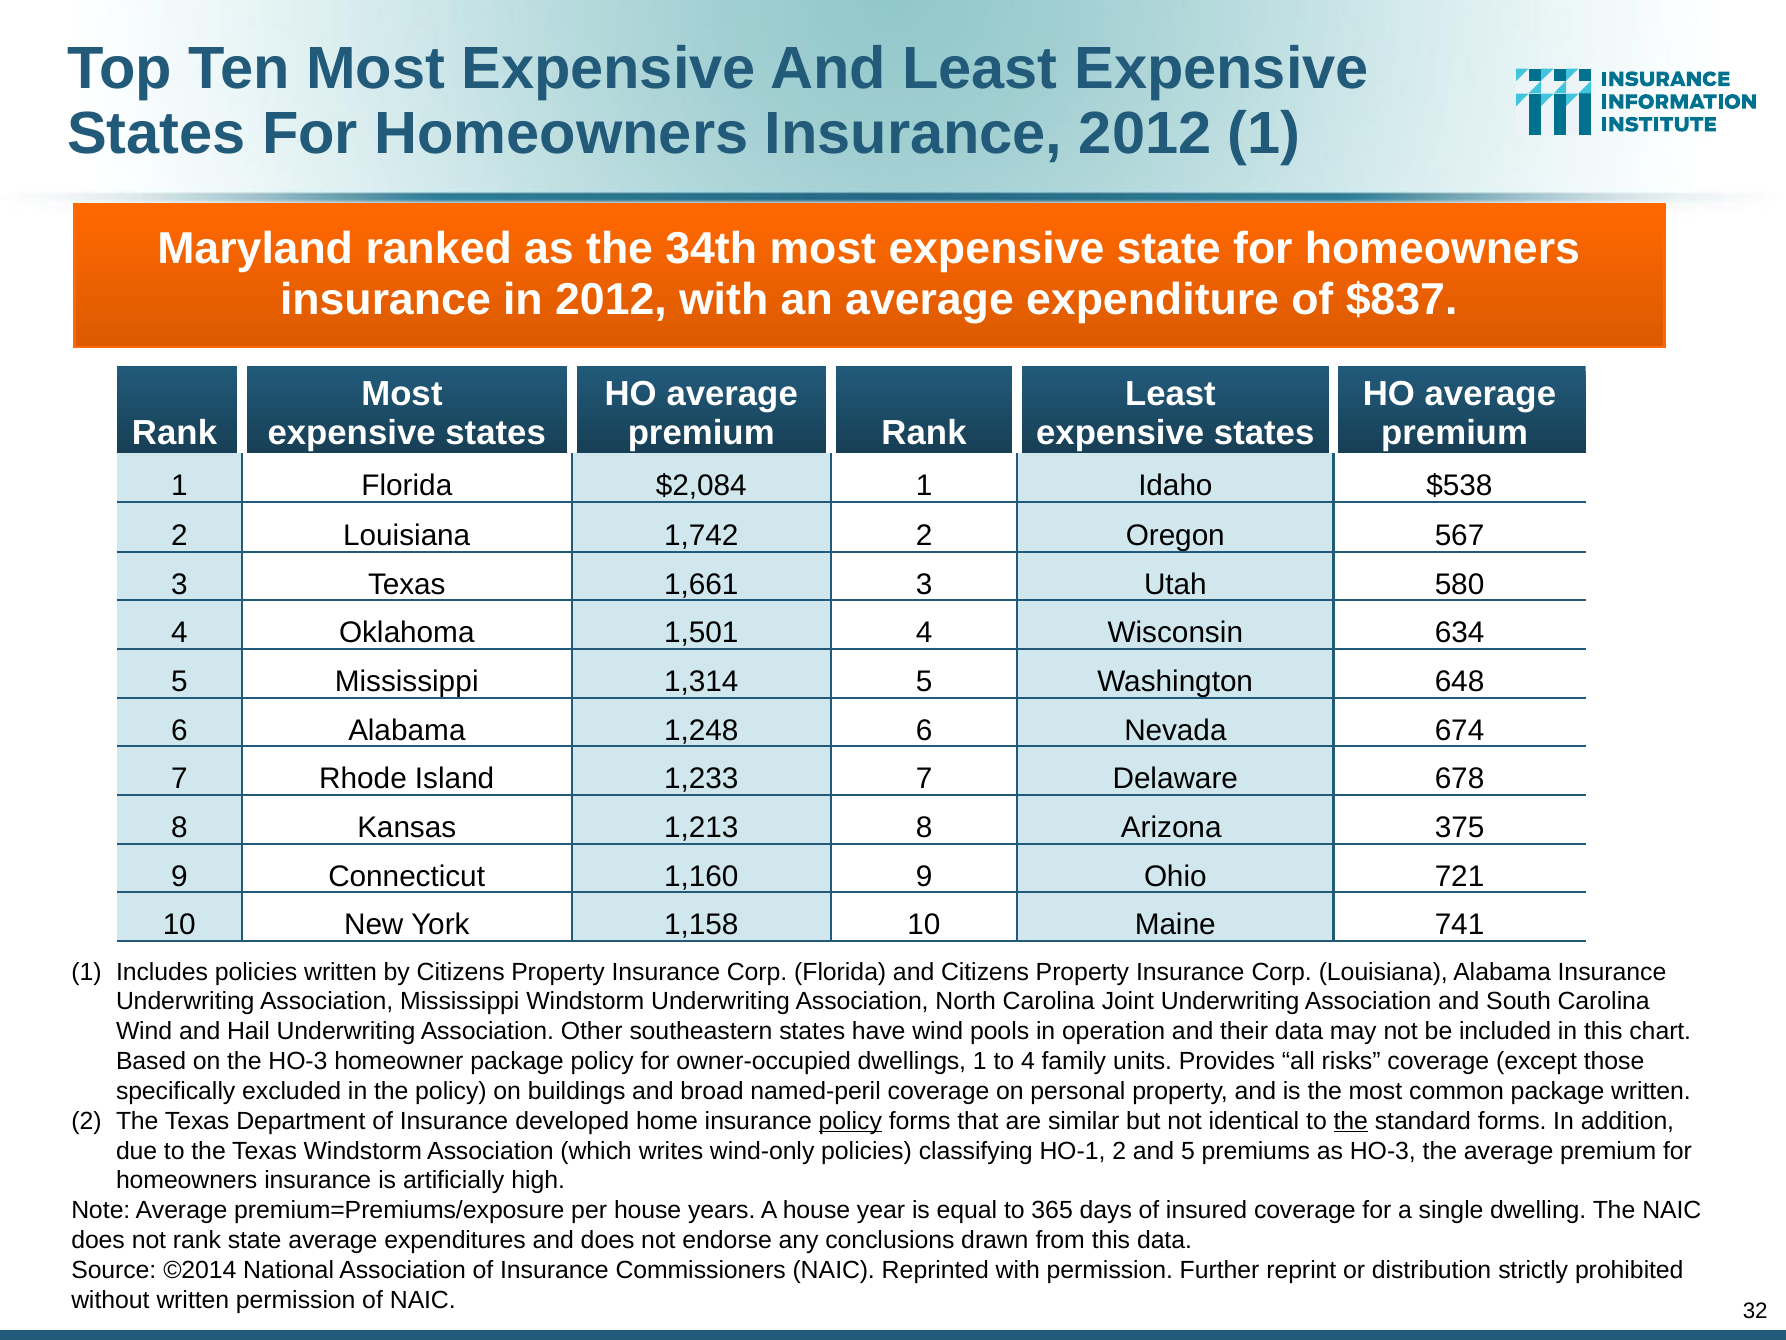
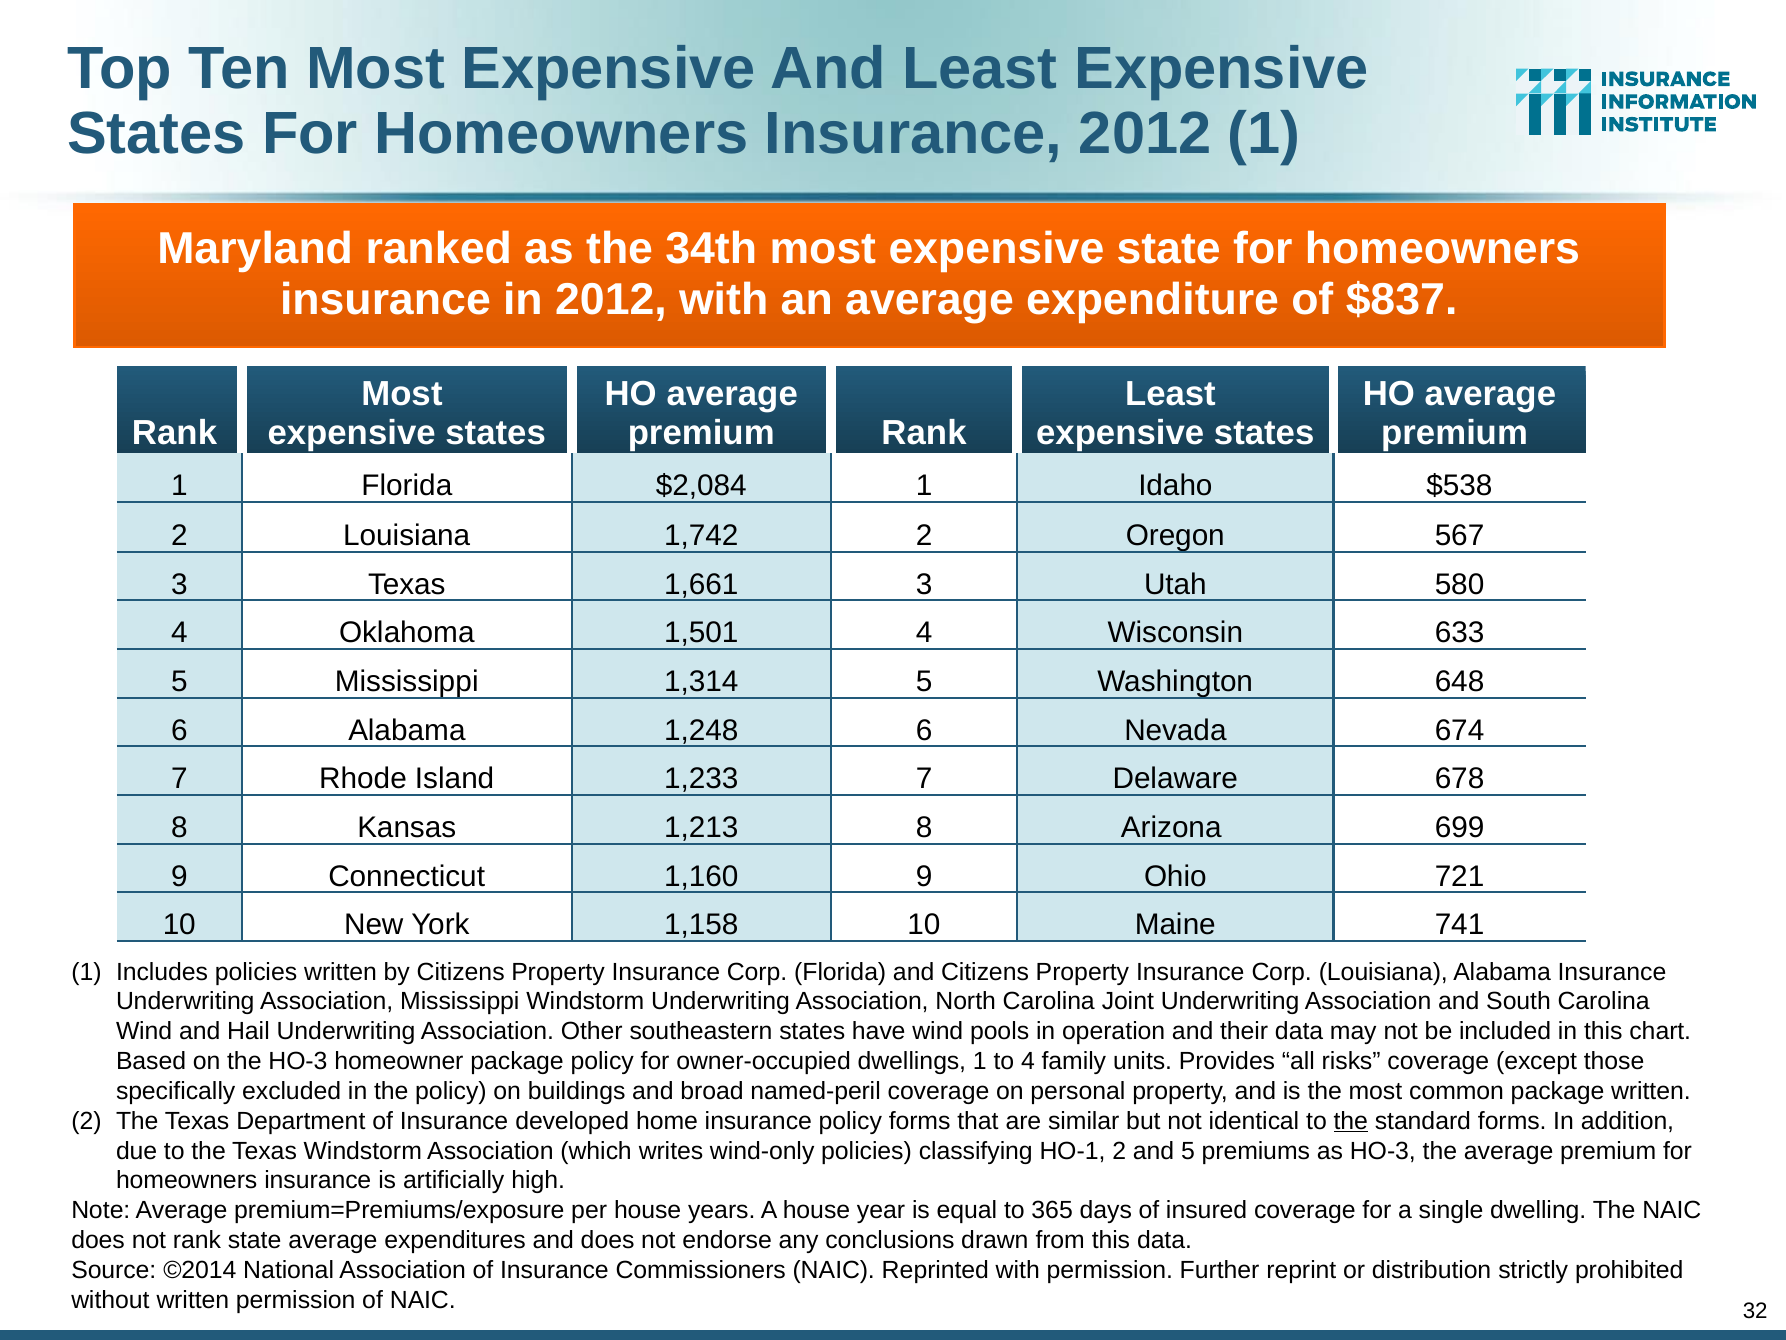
634: 634 -> 633
375: 375 -> 699
policy at (850, 1121) underline: present -> none
